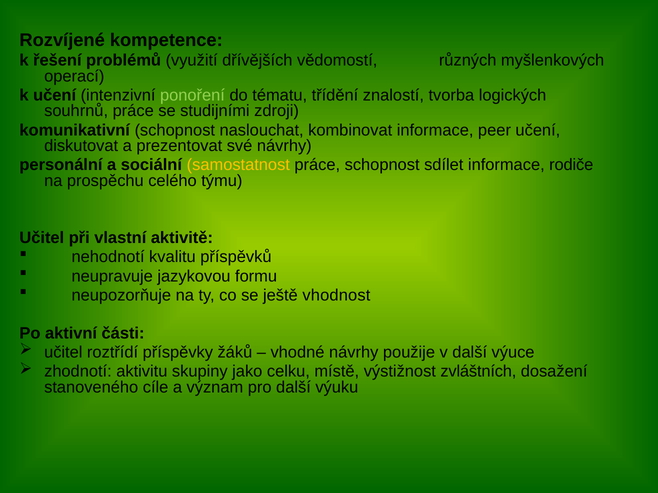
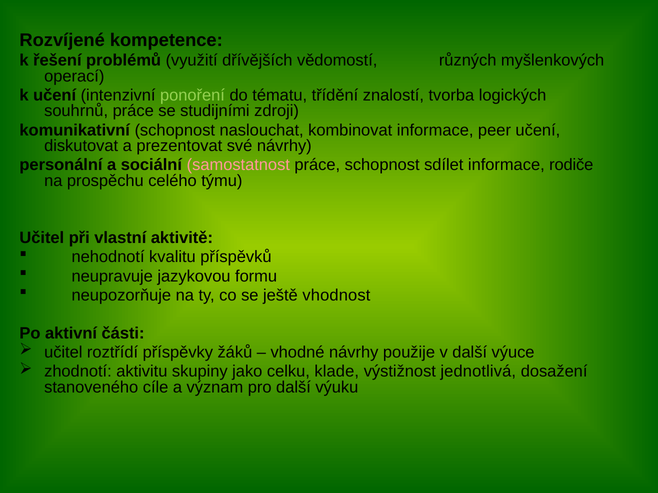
samostatnost colour: yellow -> pink
místě: místě -> klade
zvláštních: zvláštních -> jednotlivá
